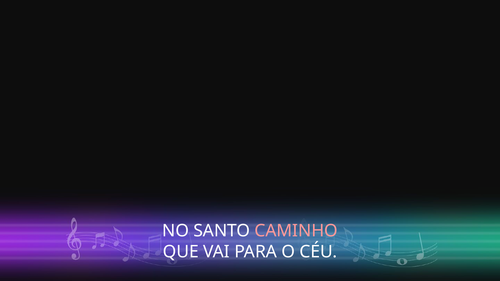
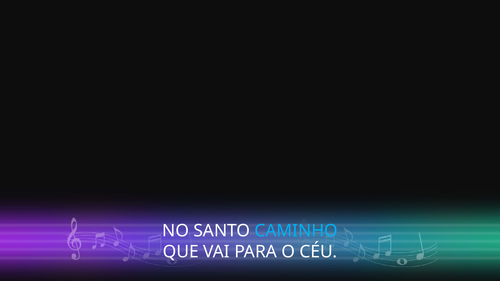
CAMINHO colour: pink -> light blue
